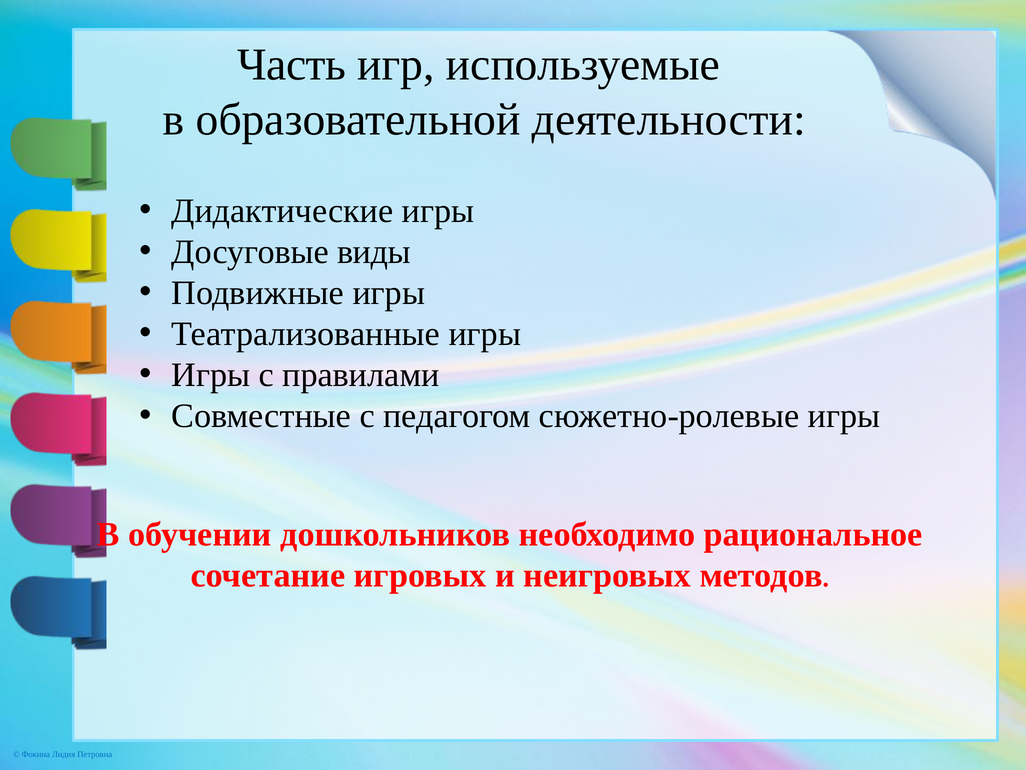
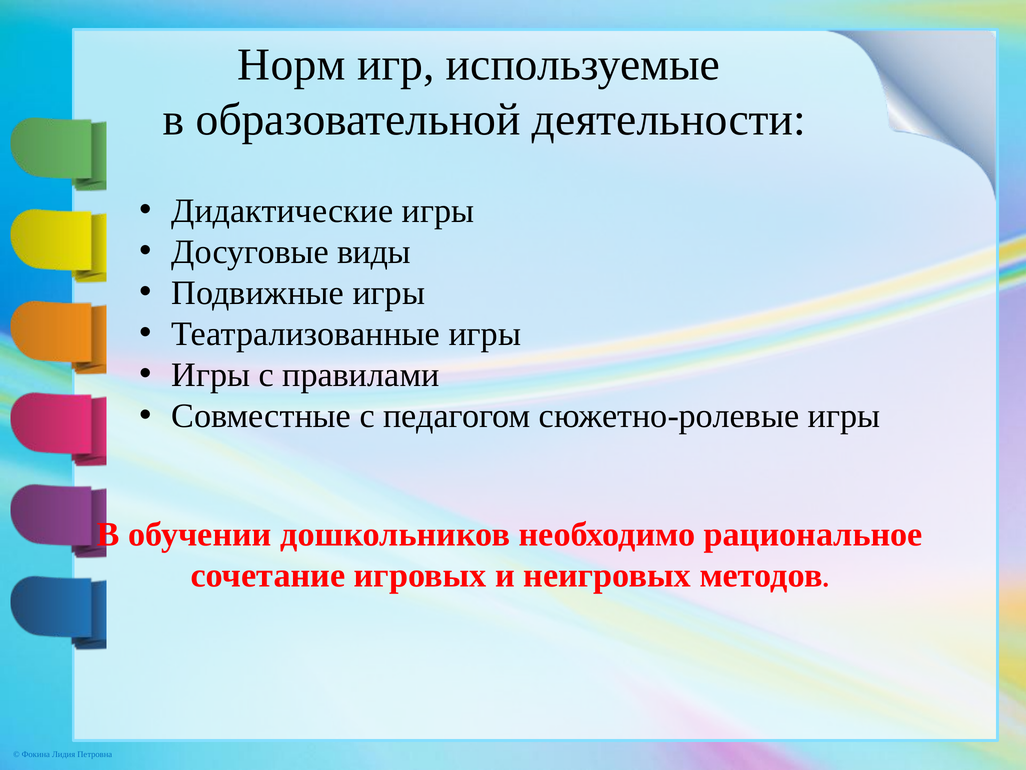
Часть: Часть -> Норм
